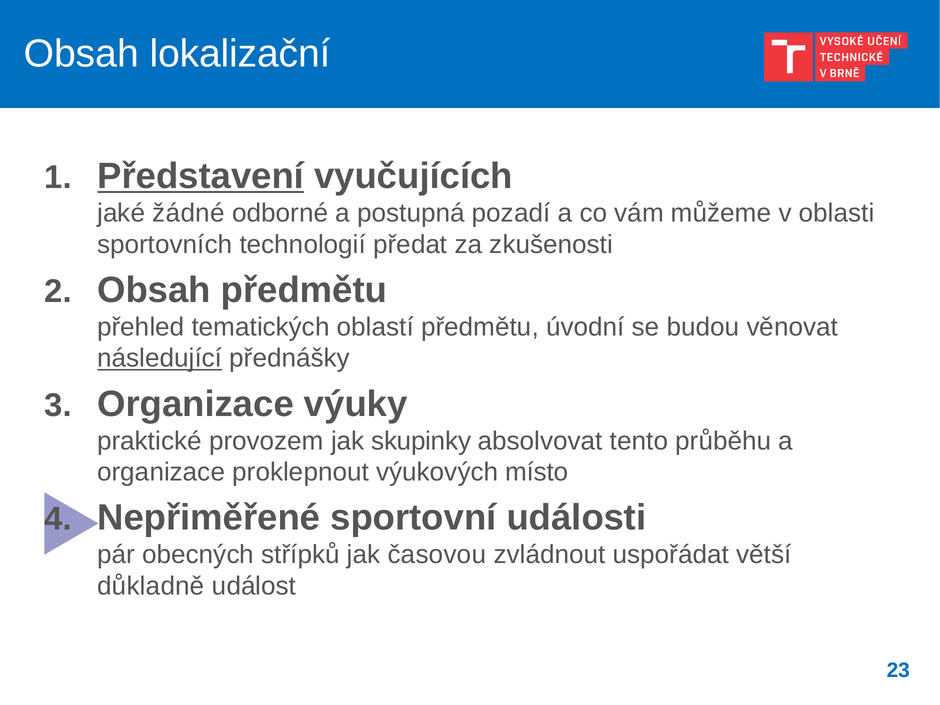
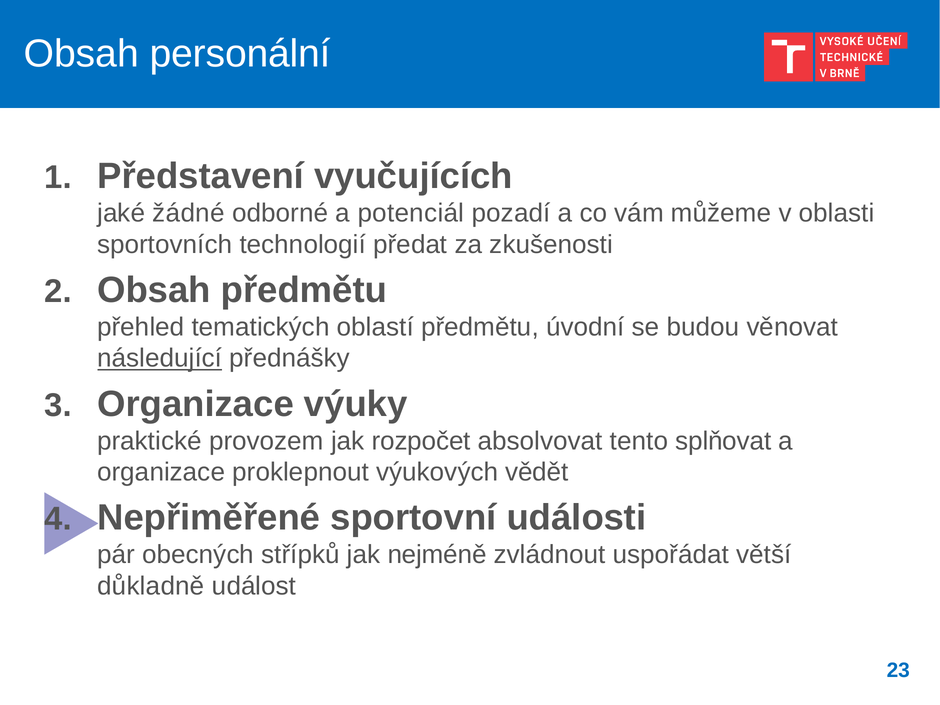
lokalizační: lokalizační -> personální
Představení underline: present -> none
postupná: postupná -> potenciál
skupinky: skupinky -> rozpočet
průběhu: průběhu -> splňovat
místo: místo -> vědět
časovou: časovou -> nejméně
